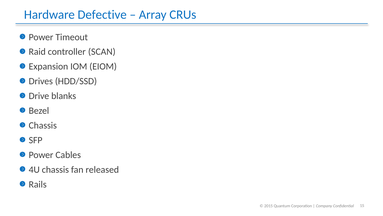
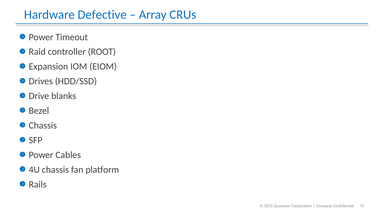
SCAN: SCAN -> ROOT
released: released -> platform
